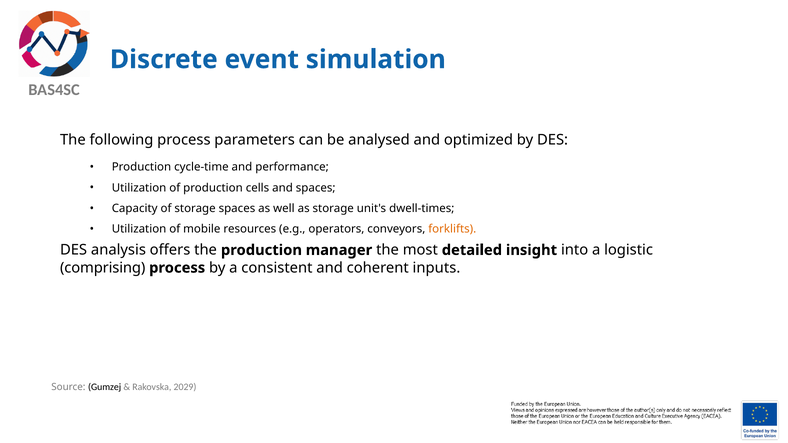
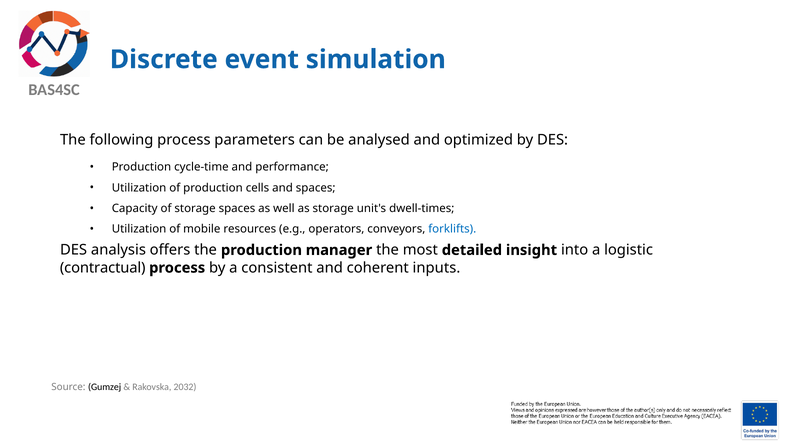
forklifts colour: orange -> blue
comprising: comprising -> contractual
2029: 2029 -> 2032
